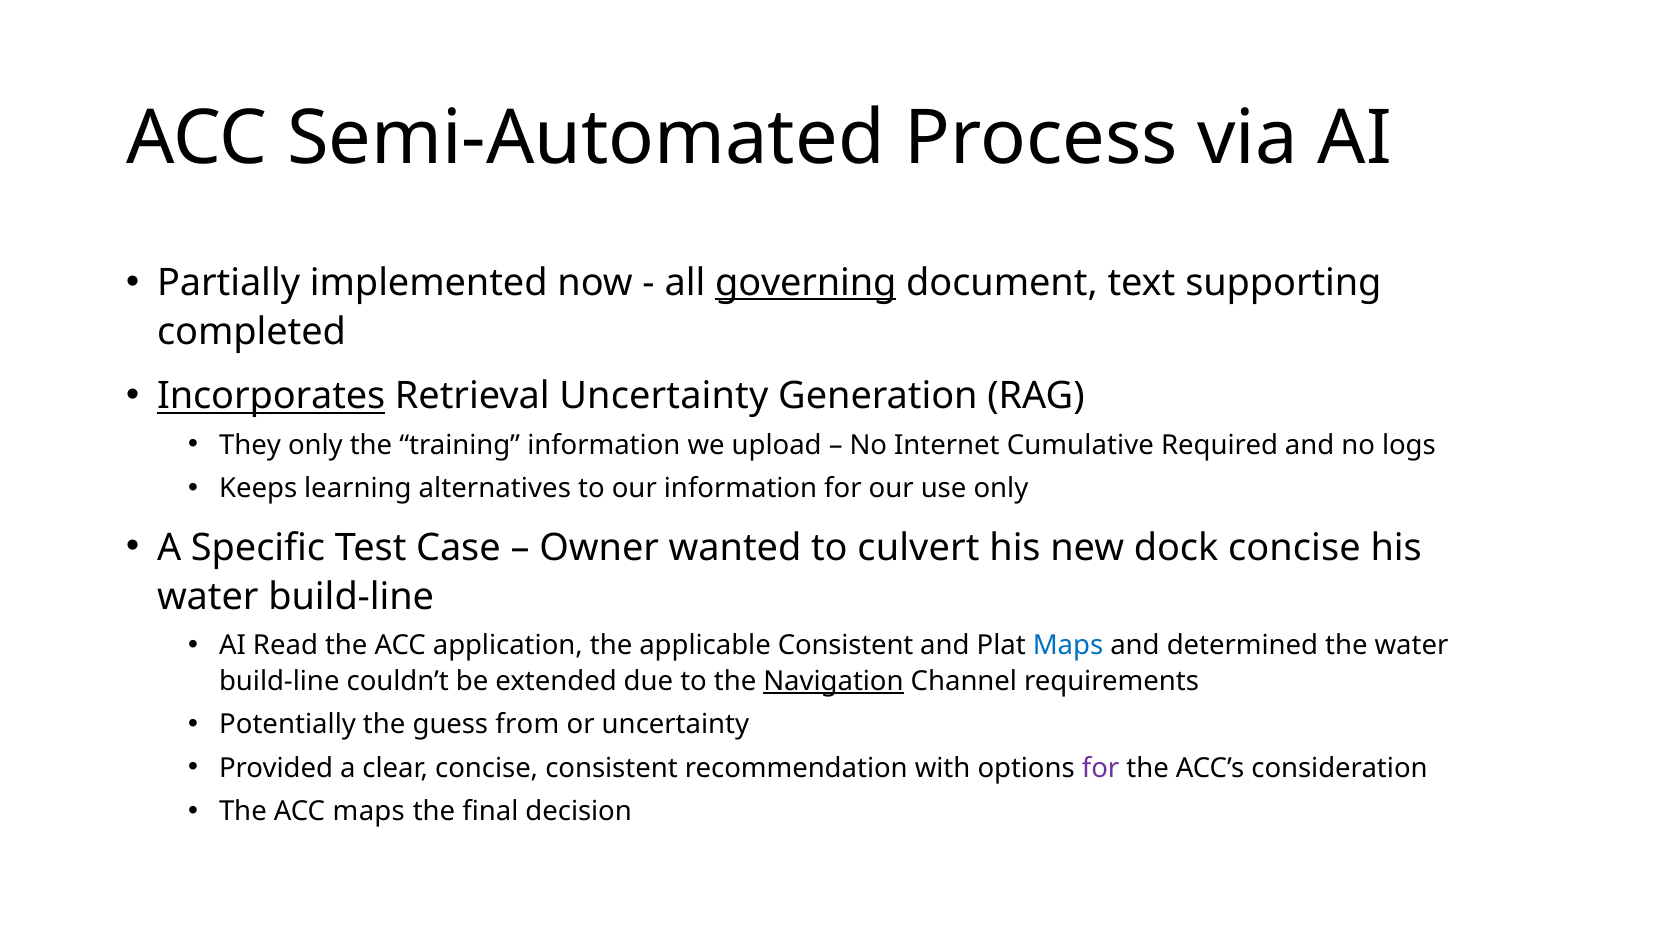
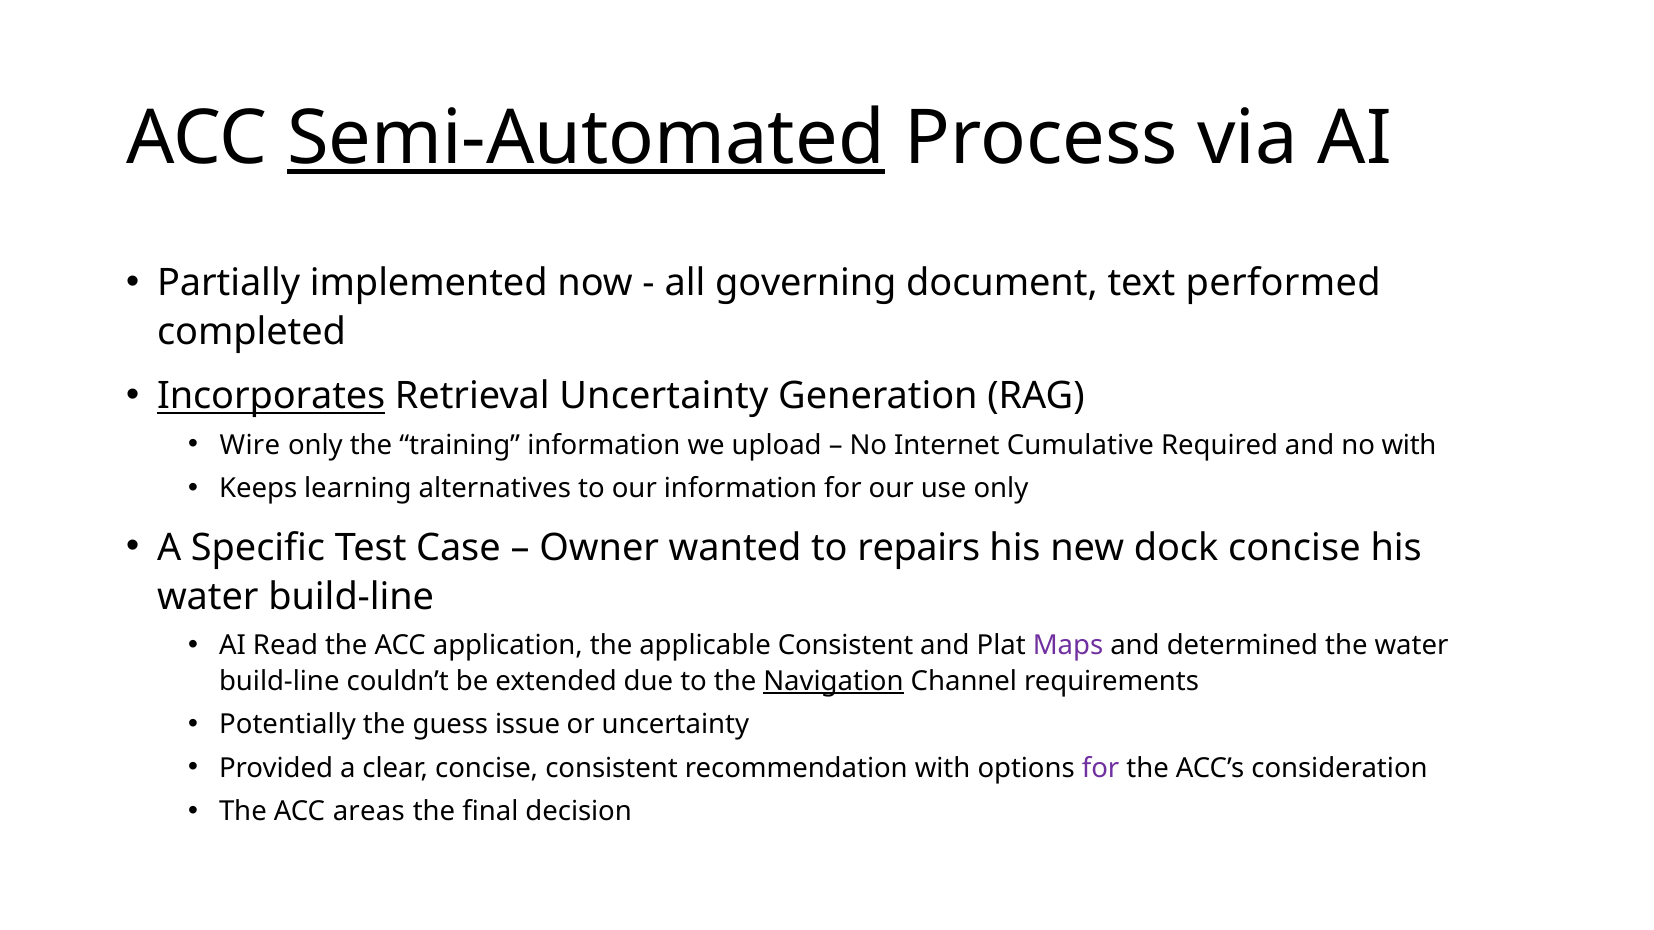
Semi-Automated underline: none -> present
governing underline: present -> none
supporting: supporting -> performed
They: They -> Wire
no logs: logs -> with
culvert: culvert -> repairs
Maps at (1068, 646) colour: blue -> purple
from: from -> issue
ACC maps: maps -> areas
